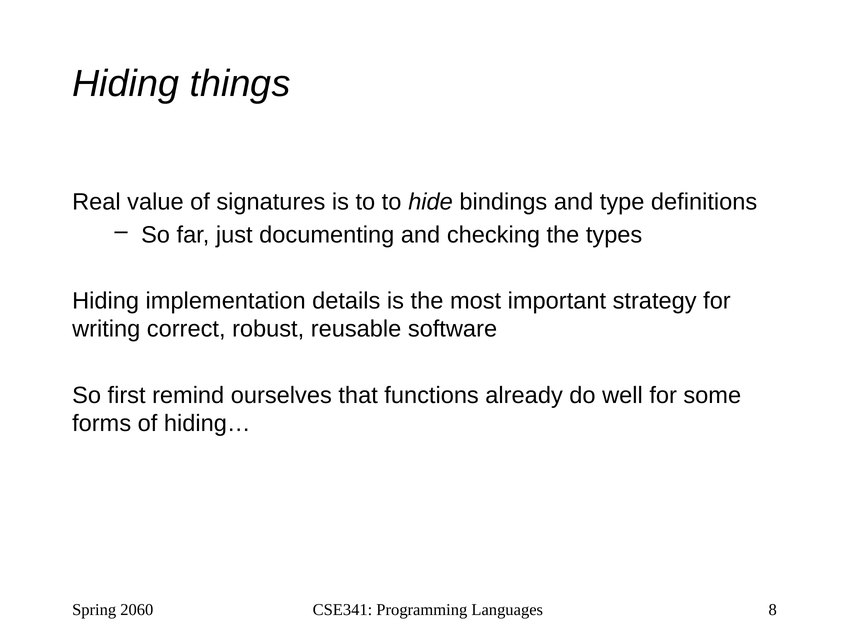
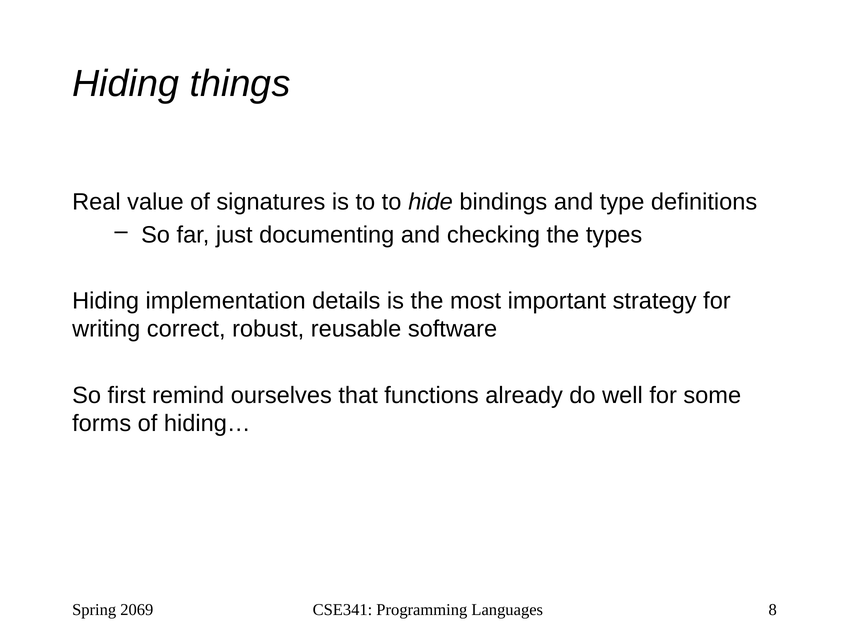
2060: 2060 -> 2069
